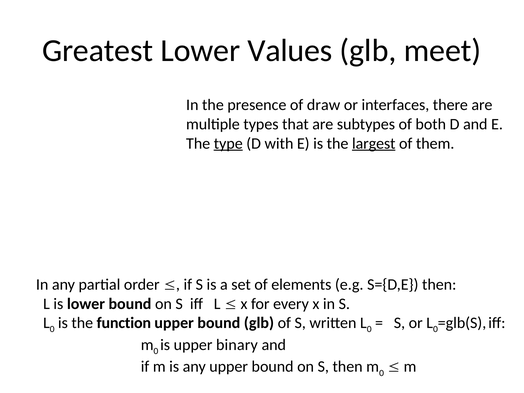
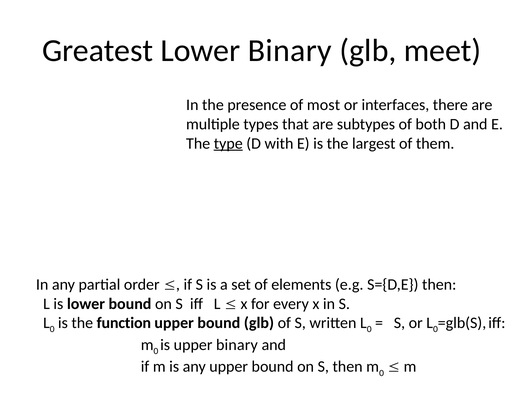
Lower Values: Values -> Binary
draw: draw -> most
largest underline: present -> none
